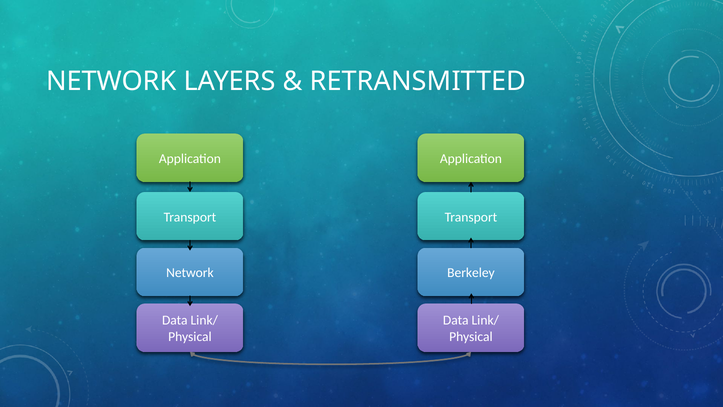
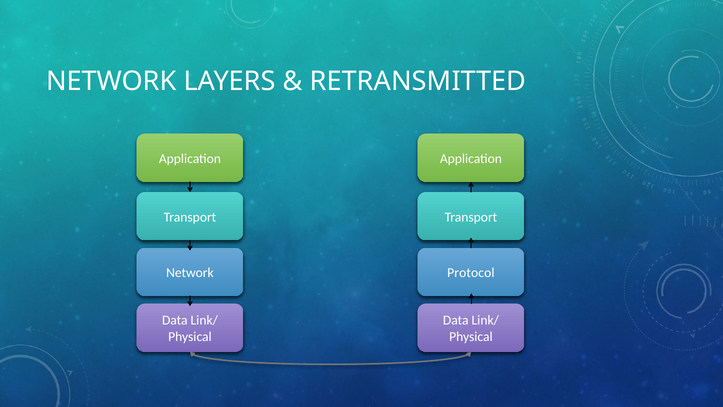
Berkeley: Berkeley -> Protocol
